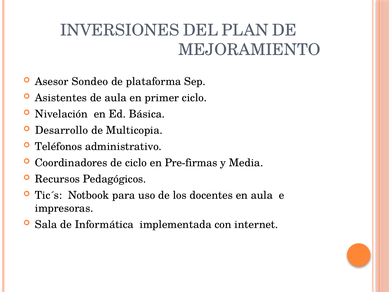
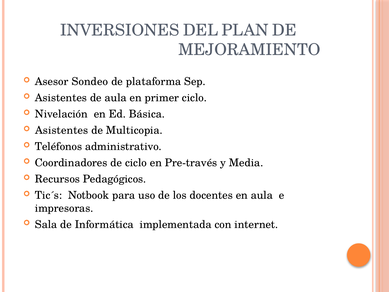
Desarrollo at (62, 130): Desarrollo -> Asistentes
Pre-firmas: Pre-firmas -> Pre-través
